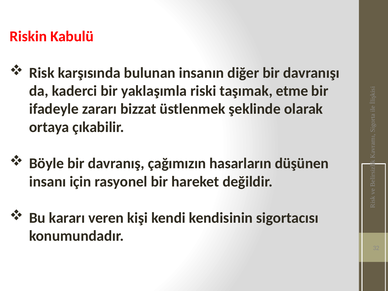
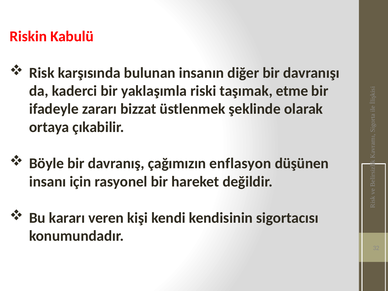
hasarların: hasarların -> enflasyon
